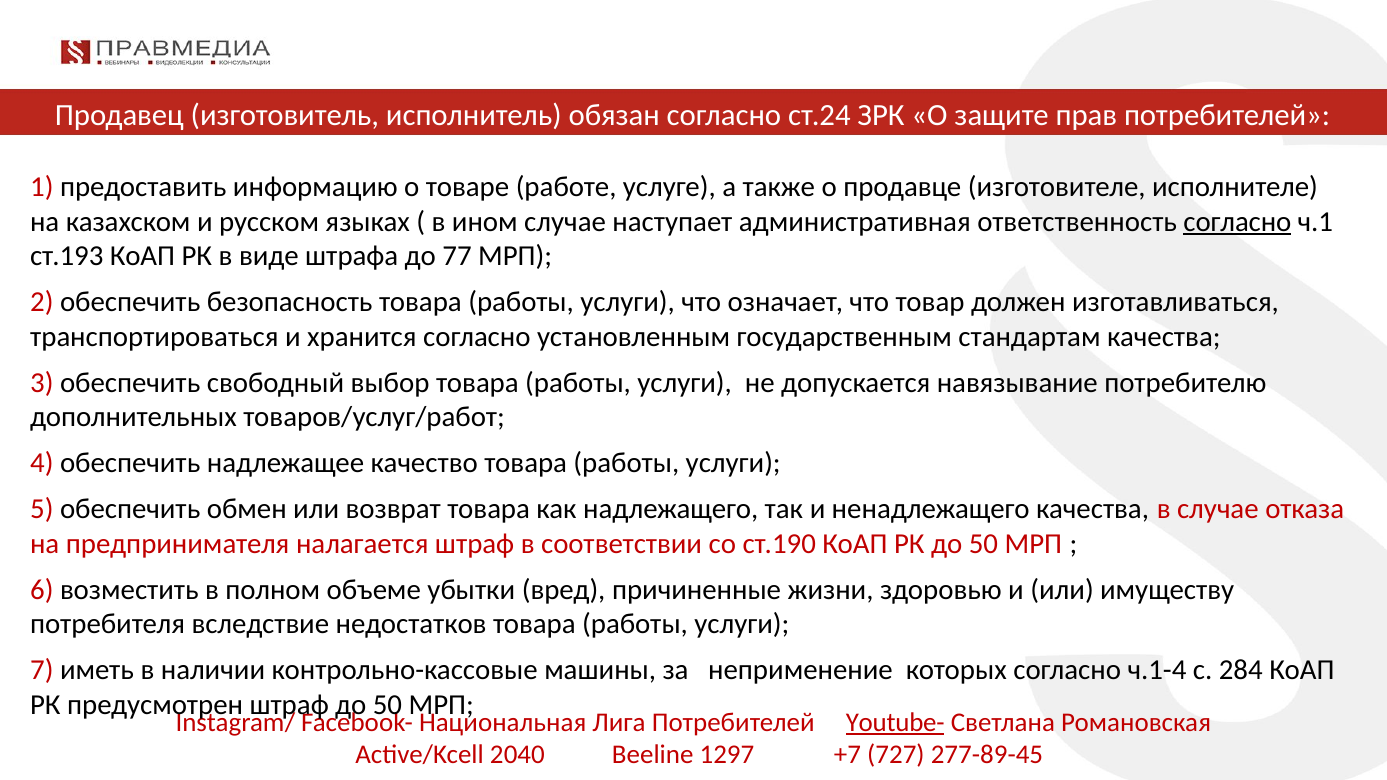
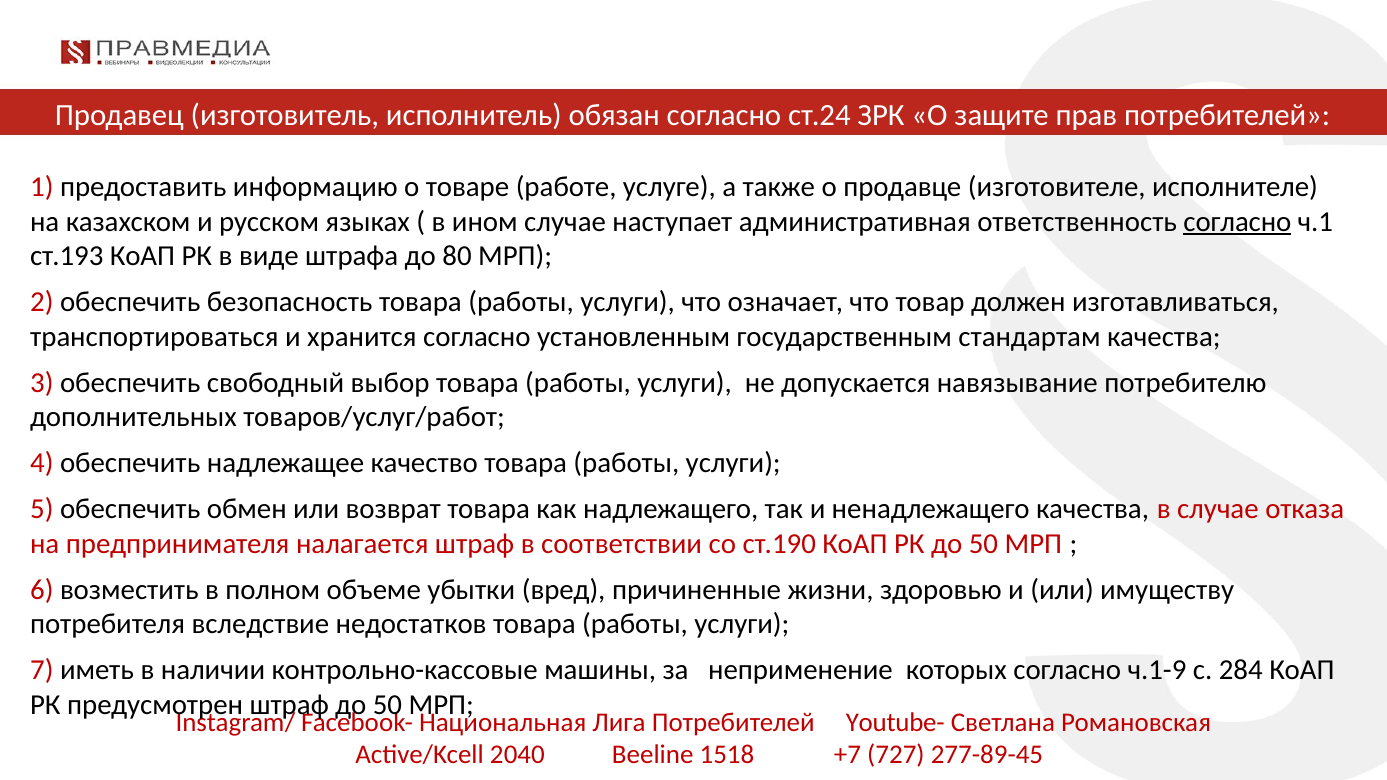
77: 77 -> 80
ч.1-4: ч.1-4 -> ч.1-9
Youtube- underline: present -> none
1297: 1297 -> 1518
